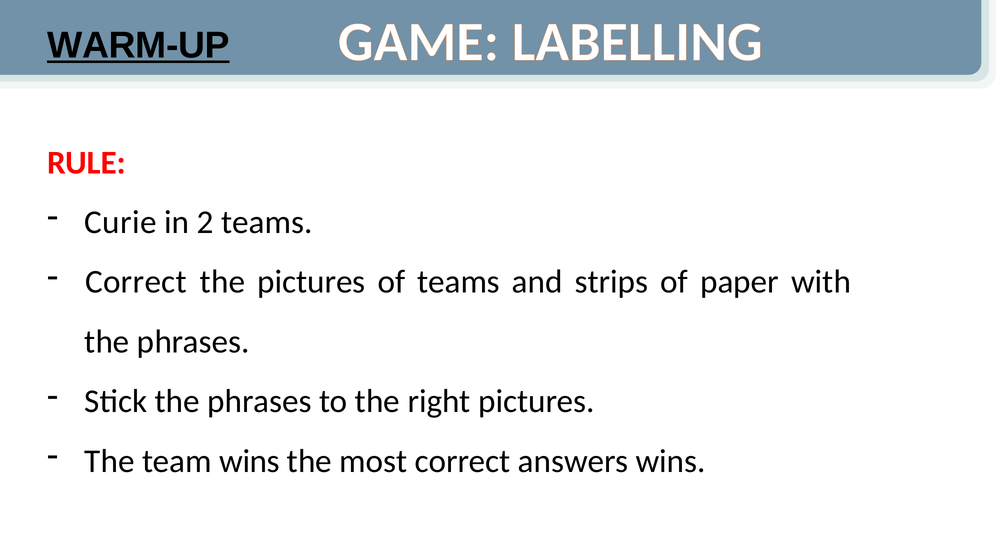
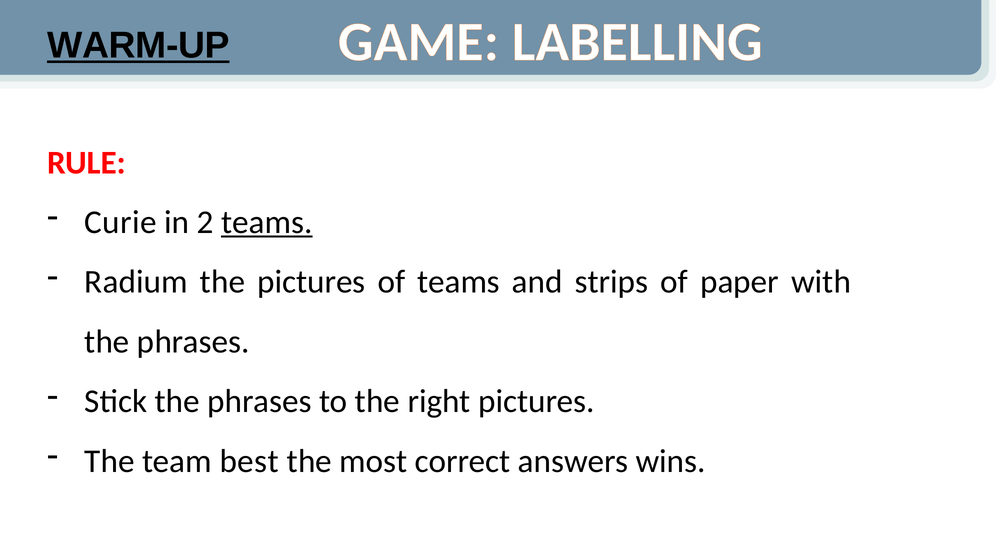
teams at (267, 222) underline: none -> present
Correct at (136, 282): Correct -> Radium
team wins: wins -> best
